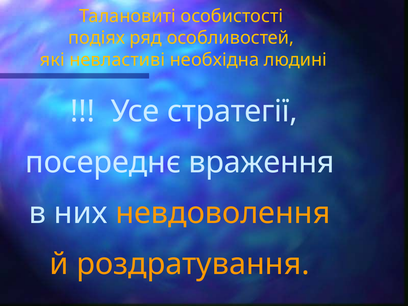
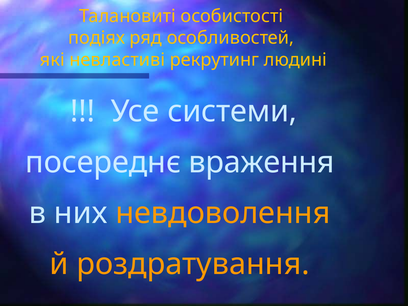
необхідна: необхідна -> рекрутинг
стратегії: стратегії -> системи
